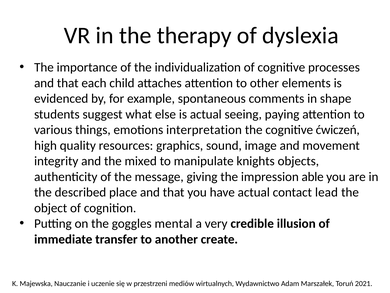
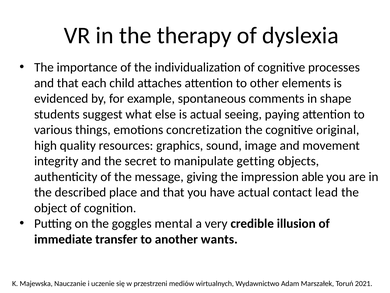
interpretation: interpretation -> concretization
ćwiczeń: ćwiczeń -> original
mixed: mixed -> secret
knights: knights -> getting
create: create -> wants
